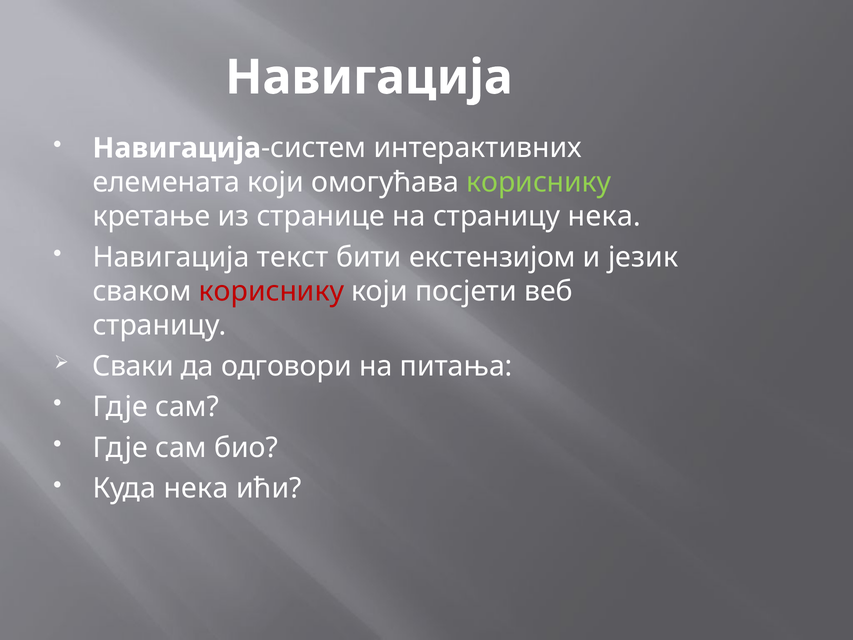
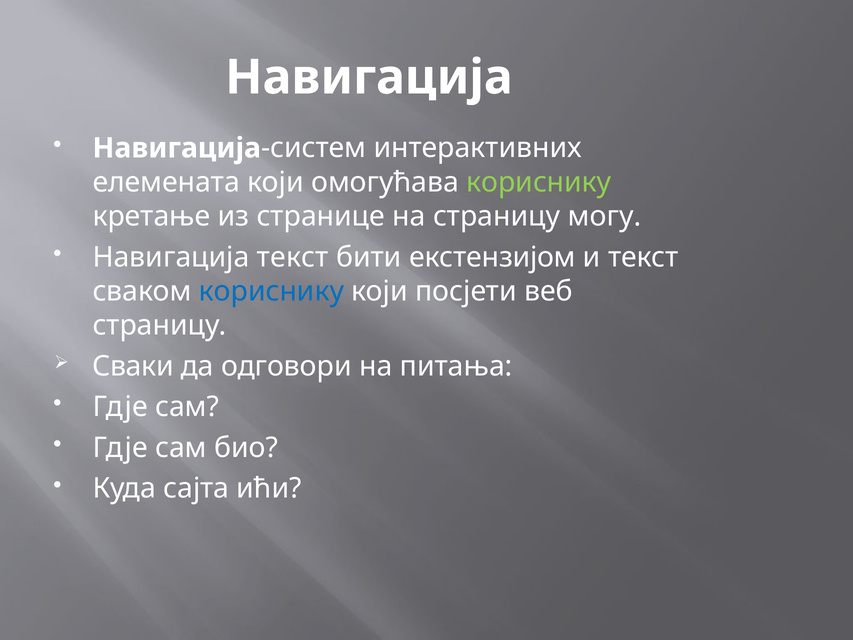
страницу нека: нека -> могу
и језик: језик -> текст
кориснику at (271, 291) colour: red -> blue
Куда нека: нека -> сајта
